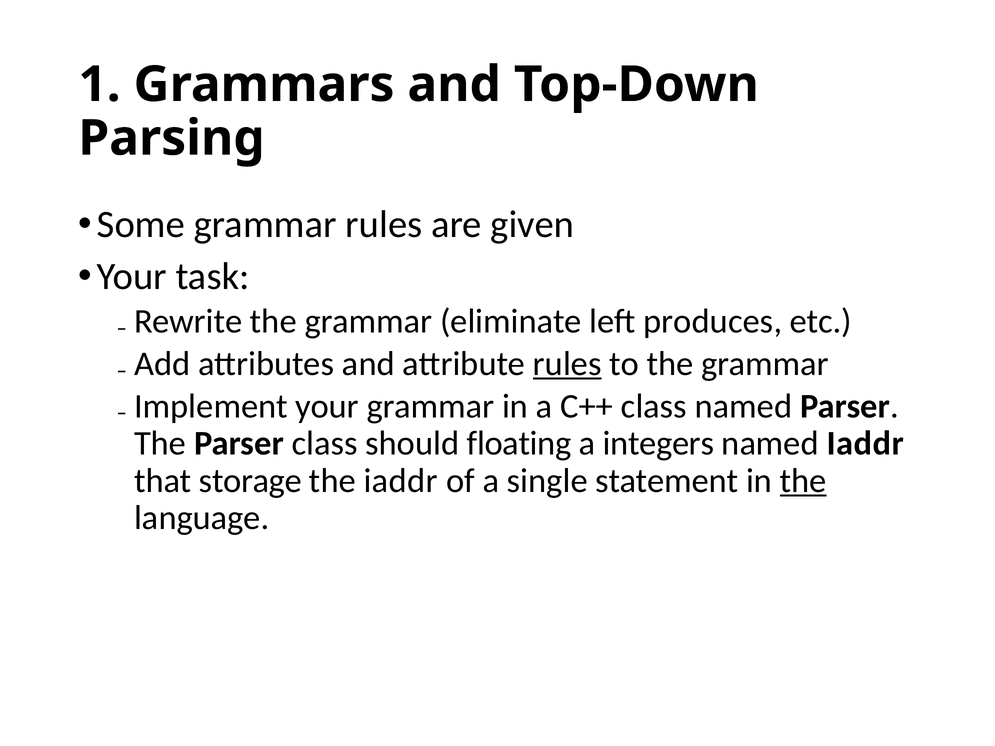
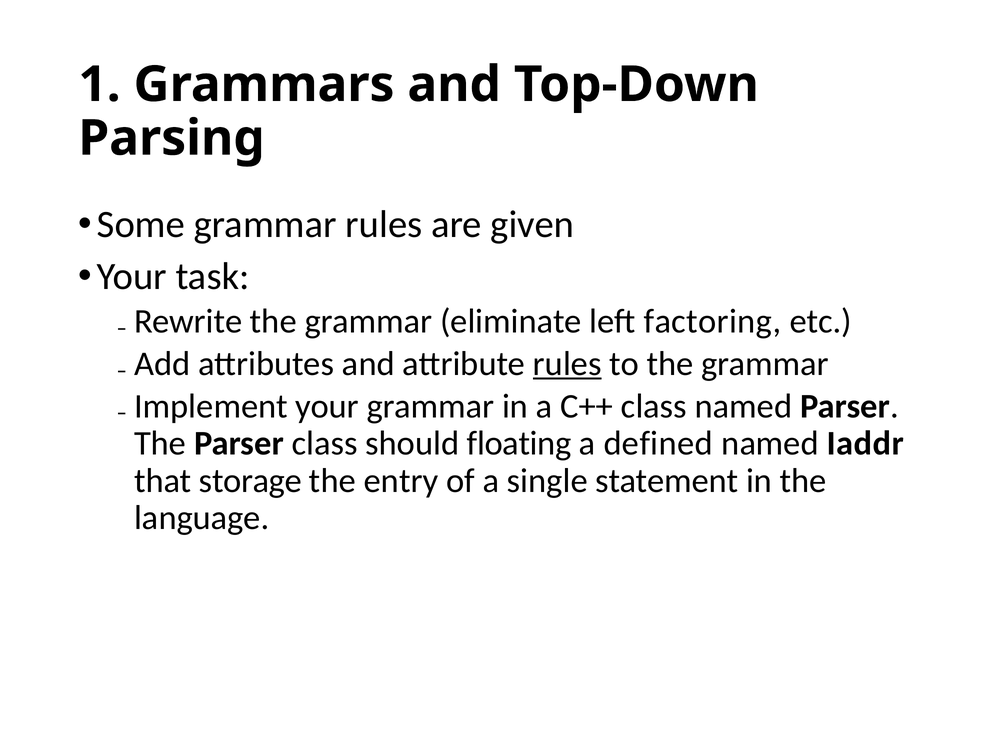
produces: produces -> factoring
integers: integers -> defined
the iaddr: iaddr -> entry
the at (803, 481) underline: present -> none
